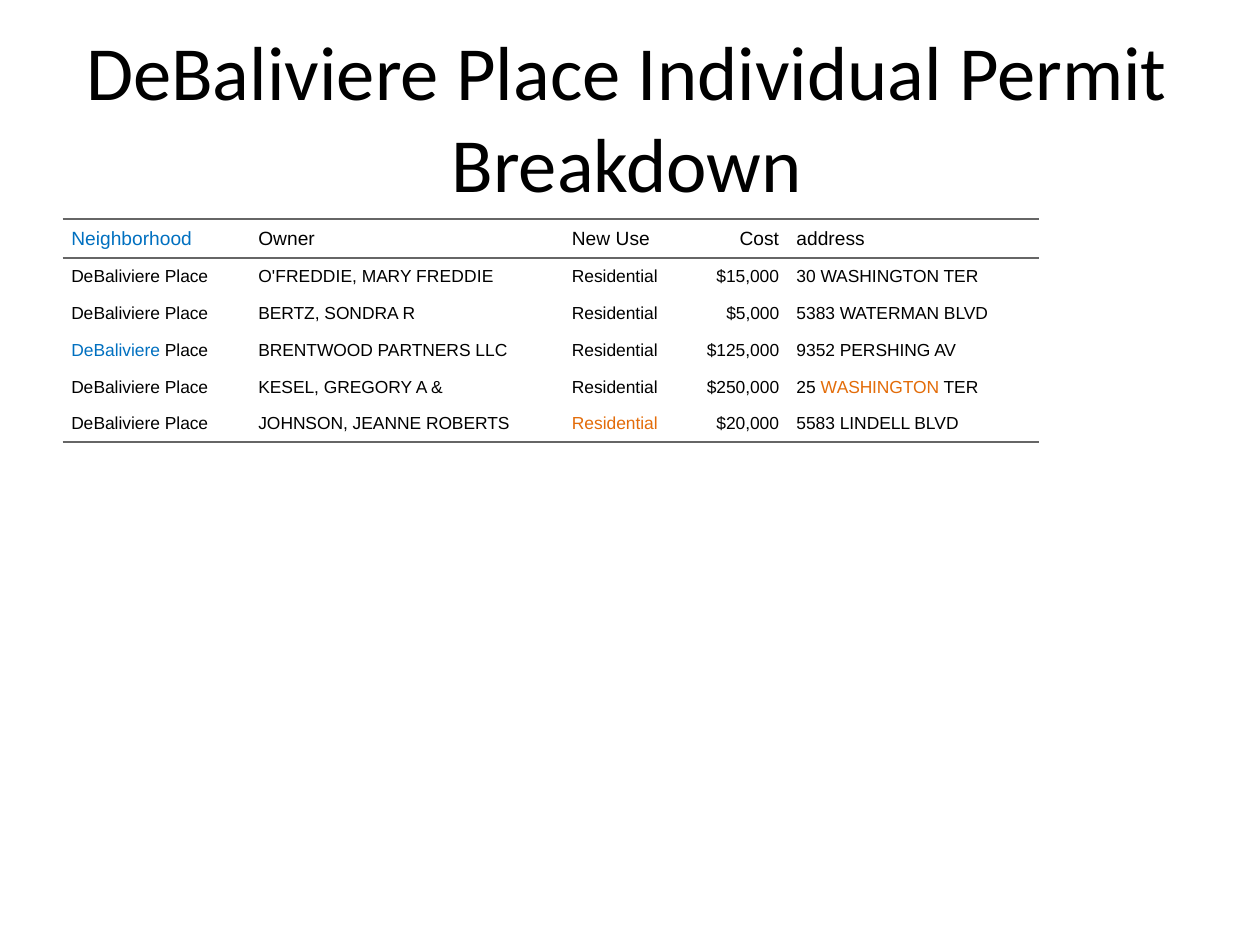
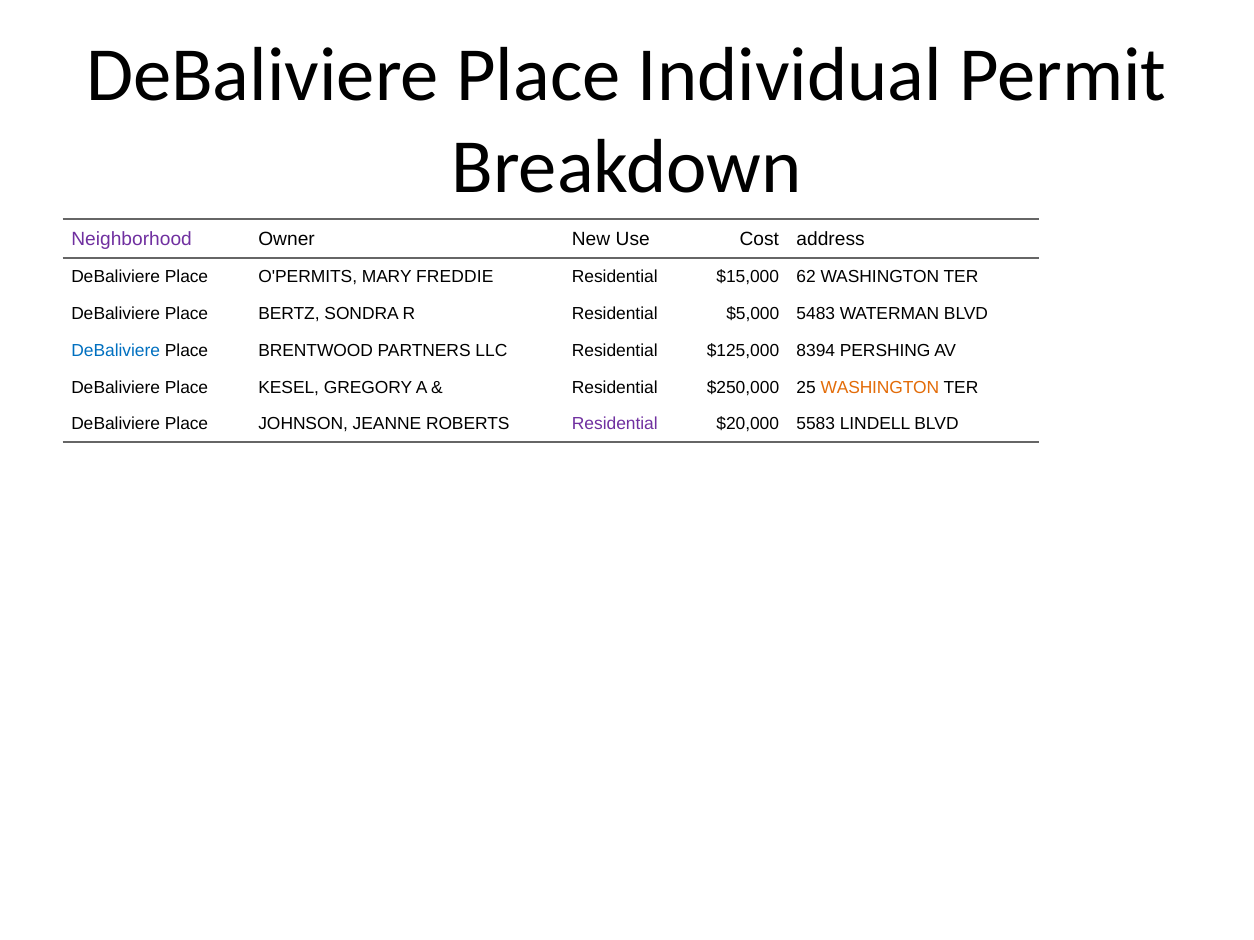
Neighborhood colour: blue -> purple
O'FREDDIE: O'FREDDIE -> O'PERMITS
30: 30 -> 62
5383: 5383 -> 5483
9352: 9352 -> 8394
Residential at (615, 424) colour: orange -> purple
